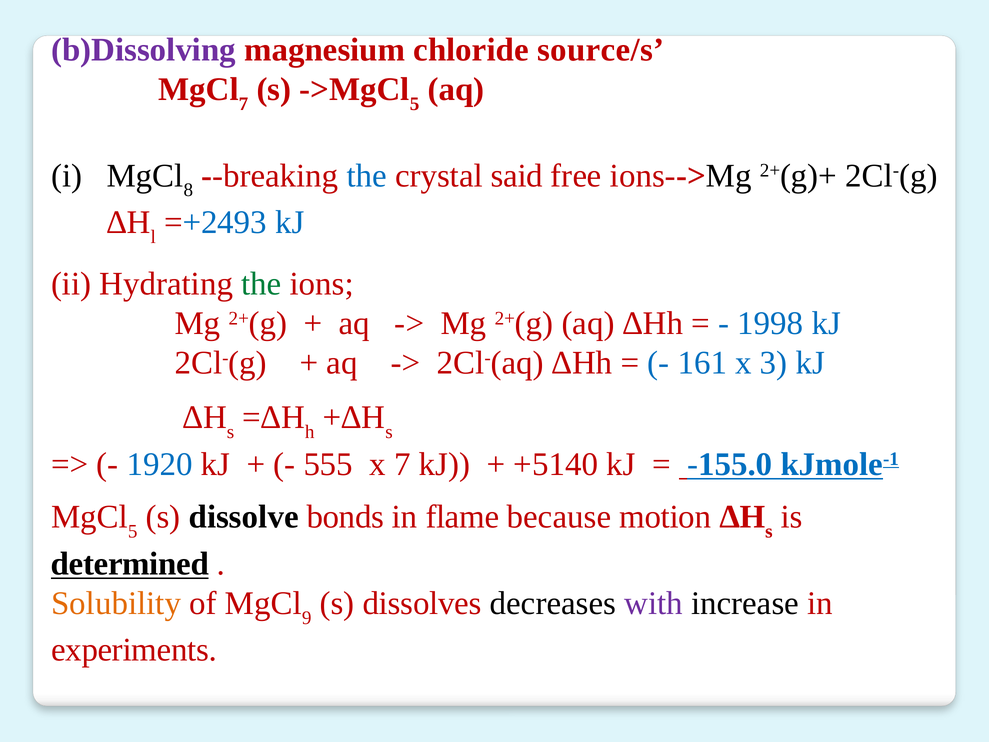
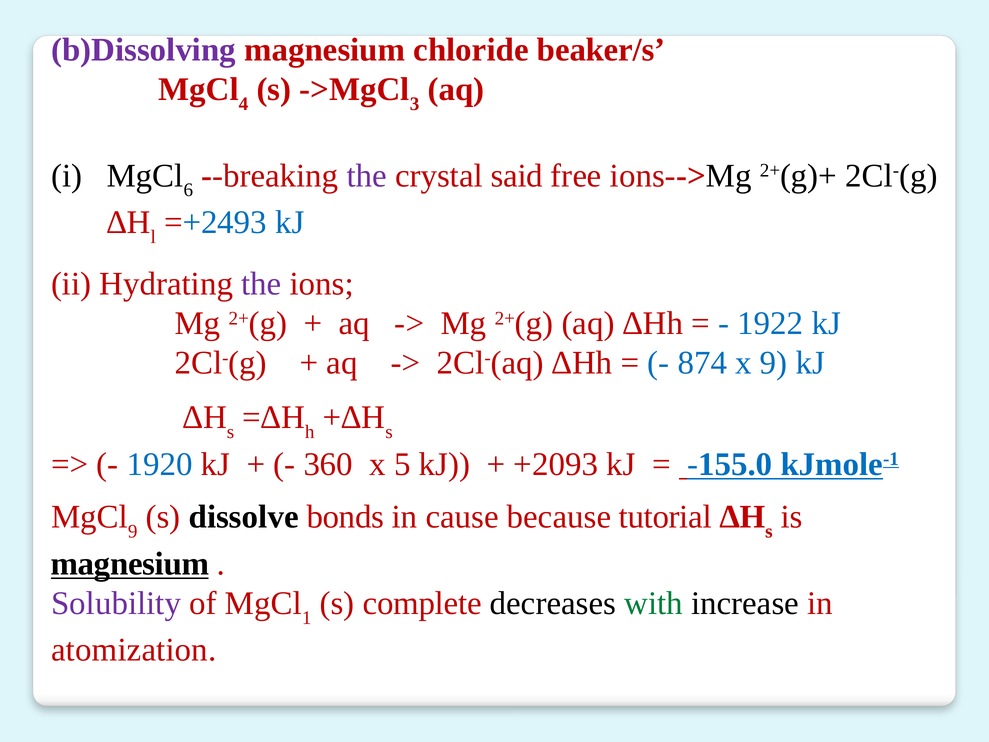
source/s: source/s -> beaker/s
7 at (243, 104): 7 -> 4
5 at (415, 104): 5 -> 3
8: 8 -> 6
the at (367, 176) colour: blue -> purple
the at (261, 284) colour: green -> purple
1998: 1998 -> 1922
161: 161 -> 874
x 3: 3 -> 9
555: 555 -> 360
x 7: 7 -> 5
+5140: +5140 -> +2093
5 at (133, 531): 5 -> 9
flame: flame -> cause
motion: motion -> tutorial
determined at (130, 563): determined -> magnesium
Solubility colour: orange -> purple
9: 9 -> 1
dissolves: dissolves -> complete
with colour: purple -> green
experiments: experiments -> atomization
